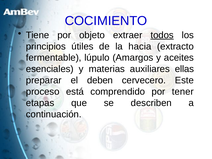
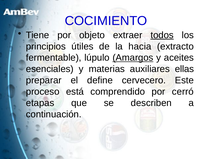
Amargos underline: none -> present
deben: deben -> define
tener: tener -> cerró
